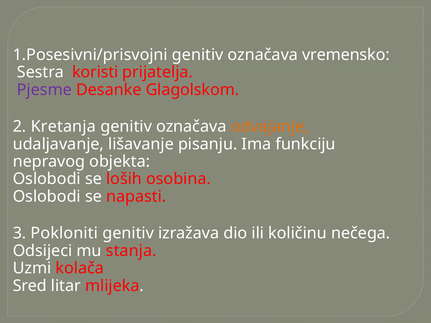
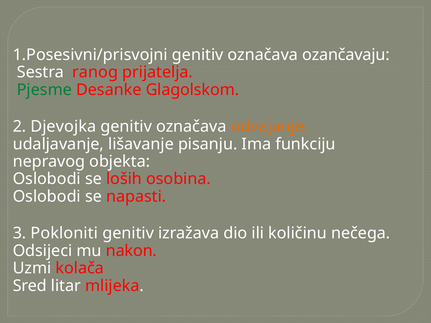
vremensko: vremensko -> ozančavaju
koristi: koristi -> ranog
Pjesme colour: purple -> green
Kretanja: Kretanja -> Djevojka
stanja: stanja -> nakon
